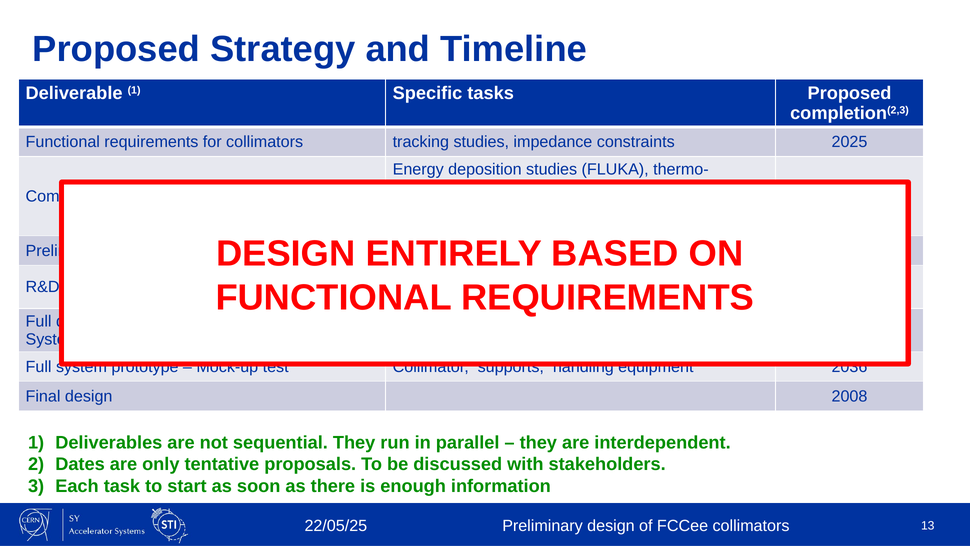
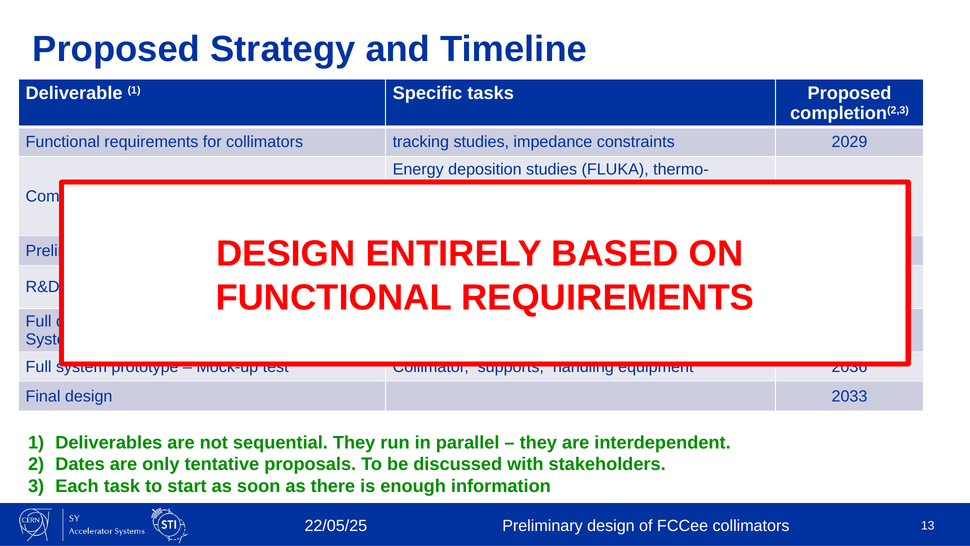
2025: 2025 -> 2029
2008: 2008 -> 2033
